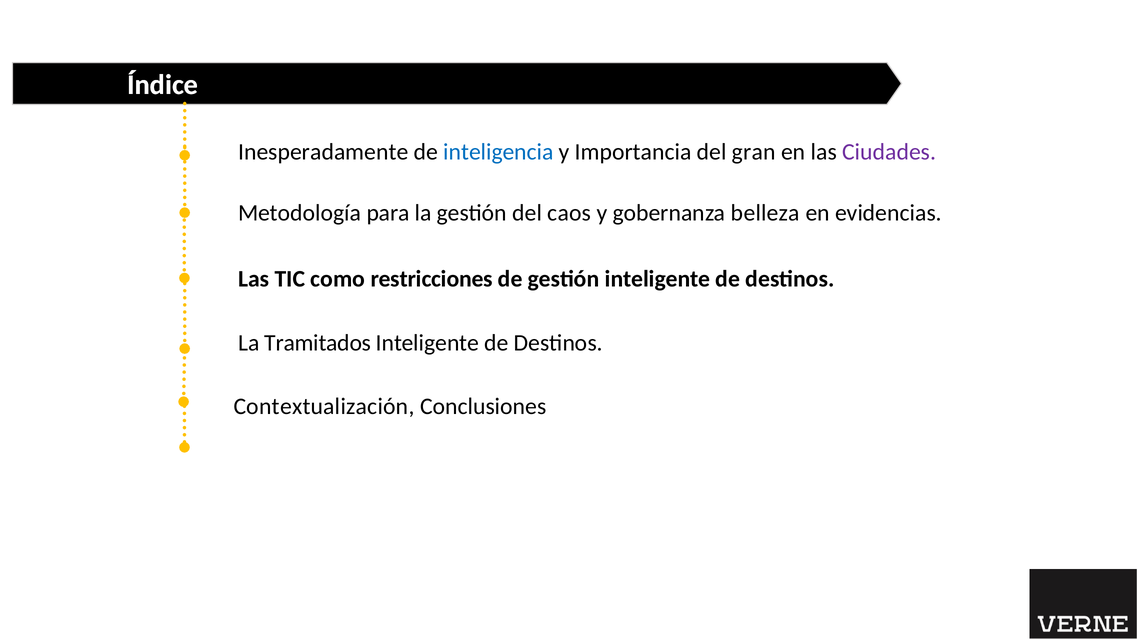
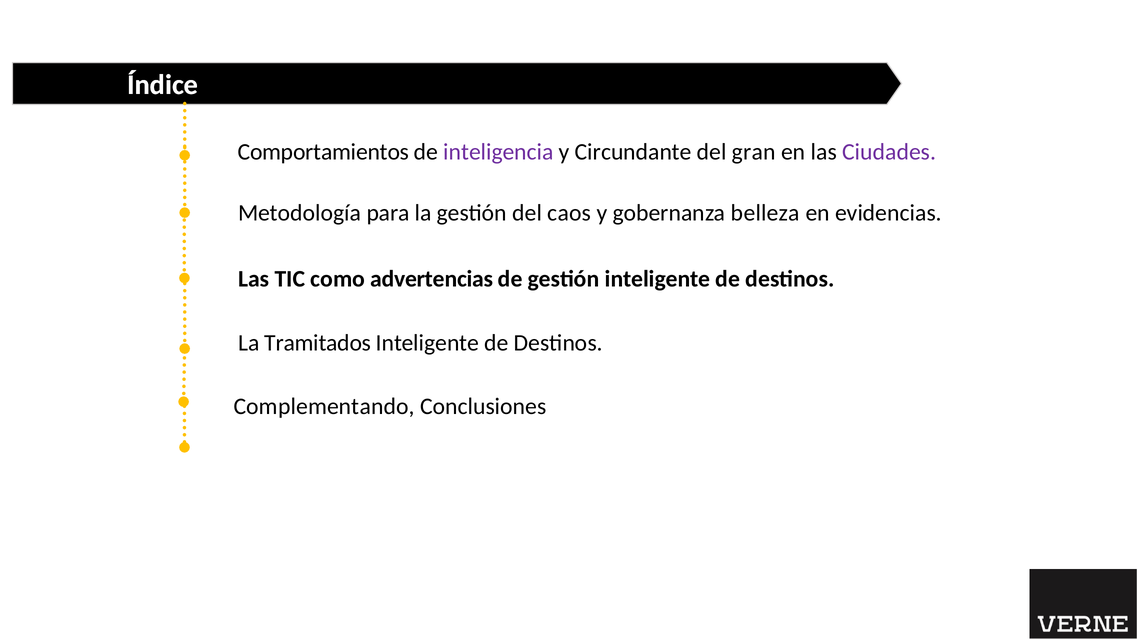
Inesperadamente: Inesperadamente -> Comportamientos
inteligencia colour: blue -> purple
Importancia: Importancia -> Circundante
restricciones: restricciones -> advertencias
Contextualización: Contextualización -> Complementando
